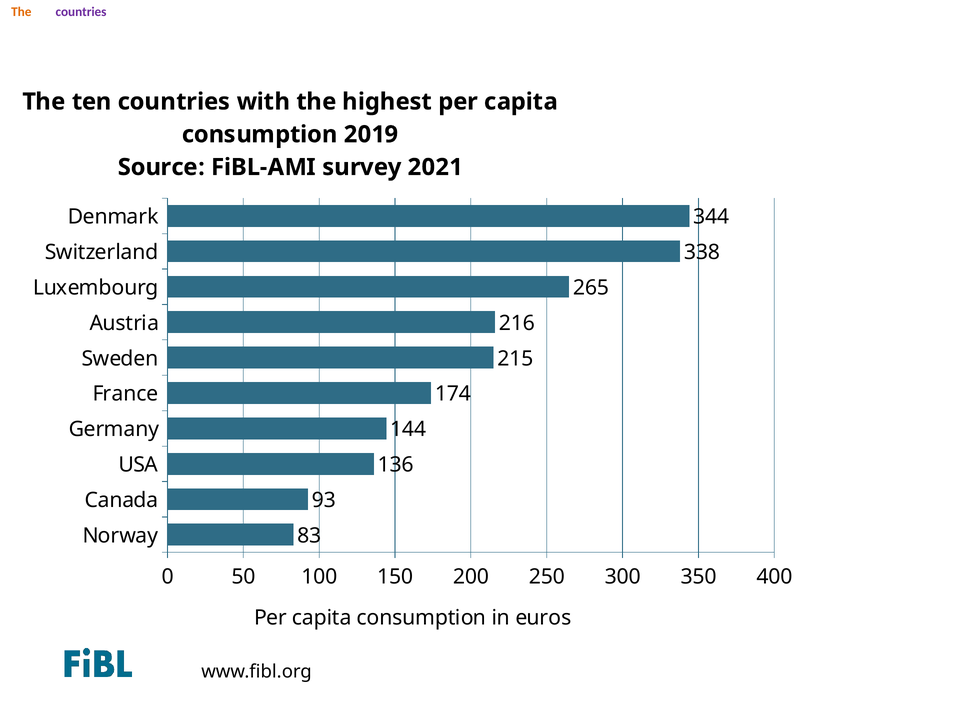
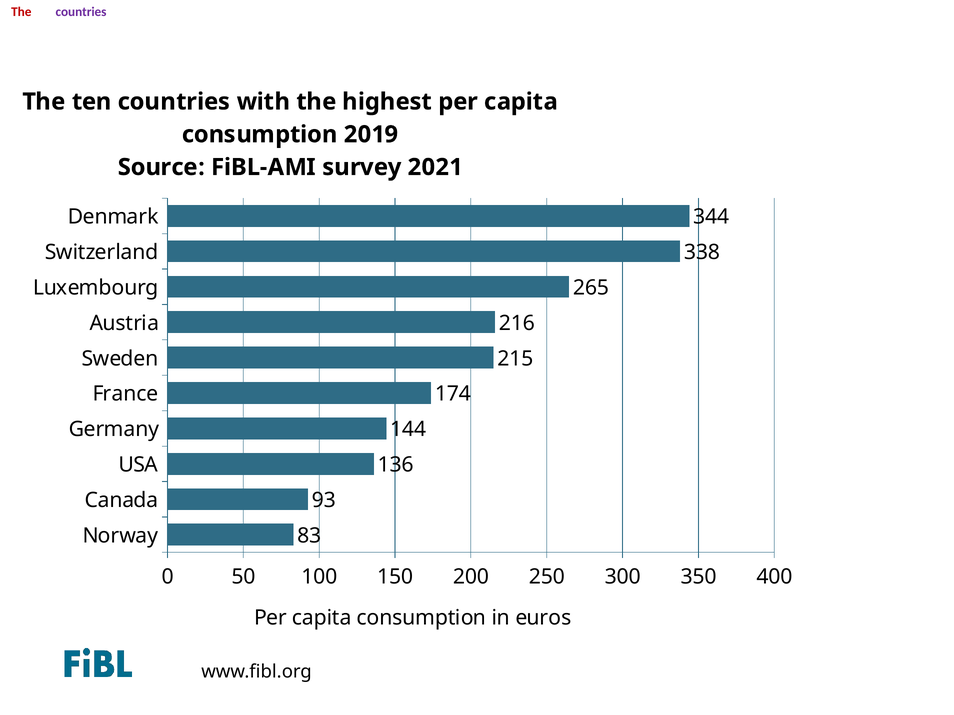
The at (21, 12) colour: orange -> red
